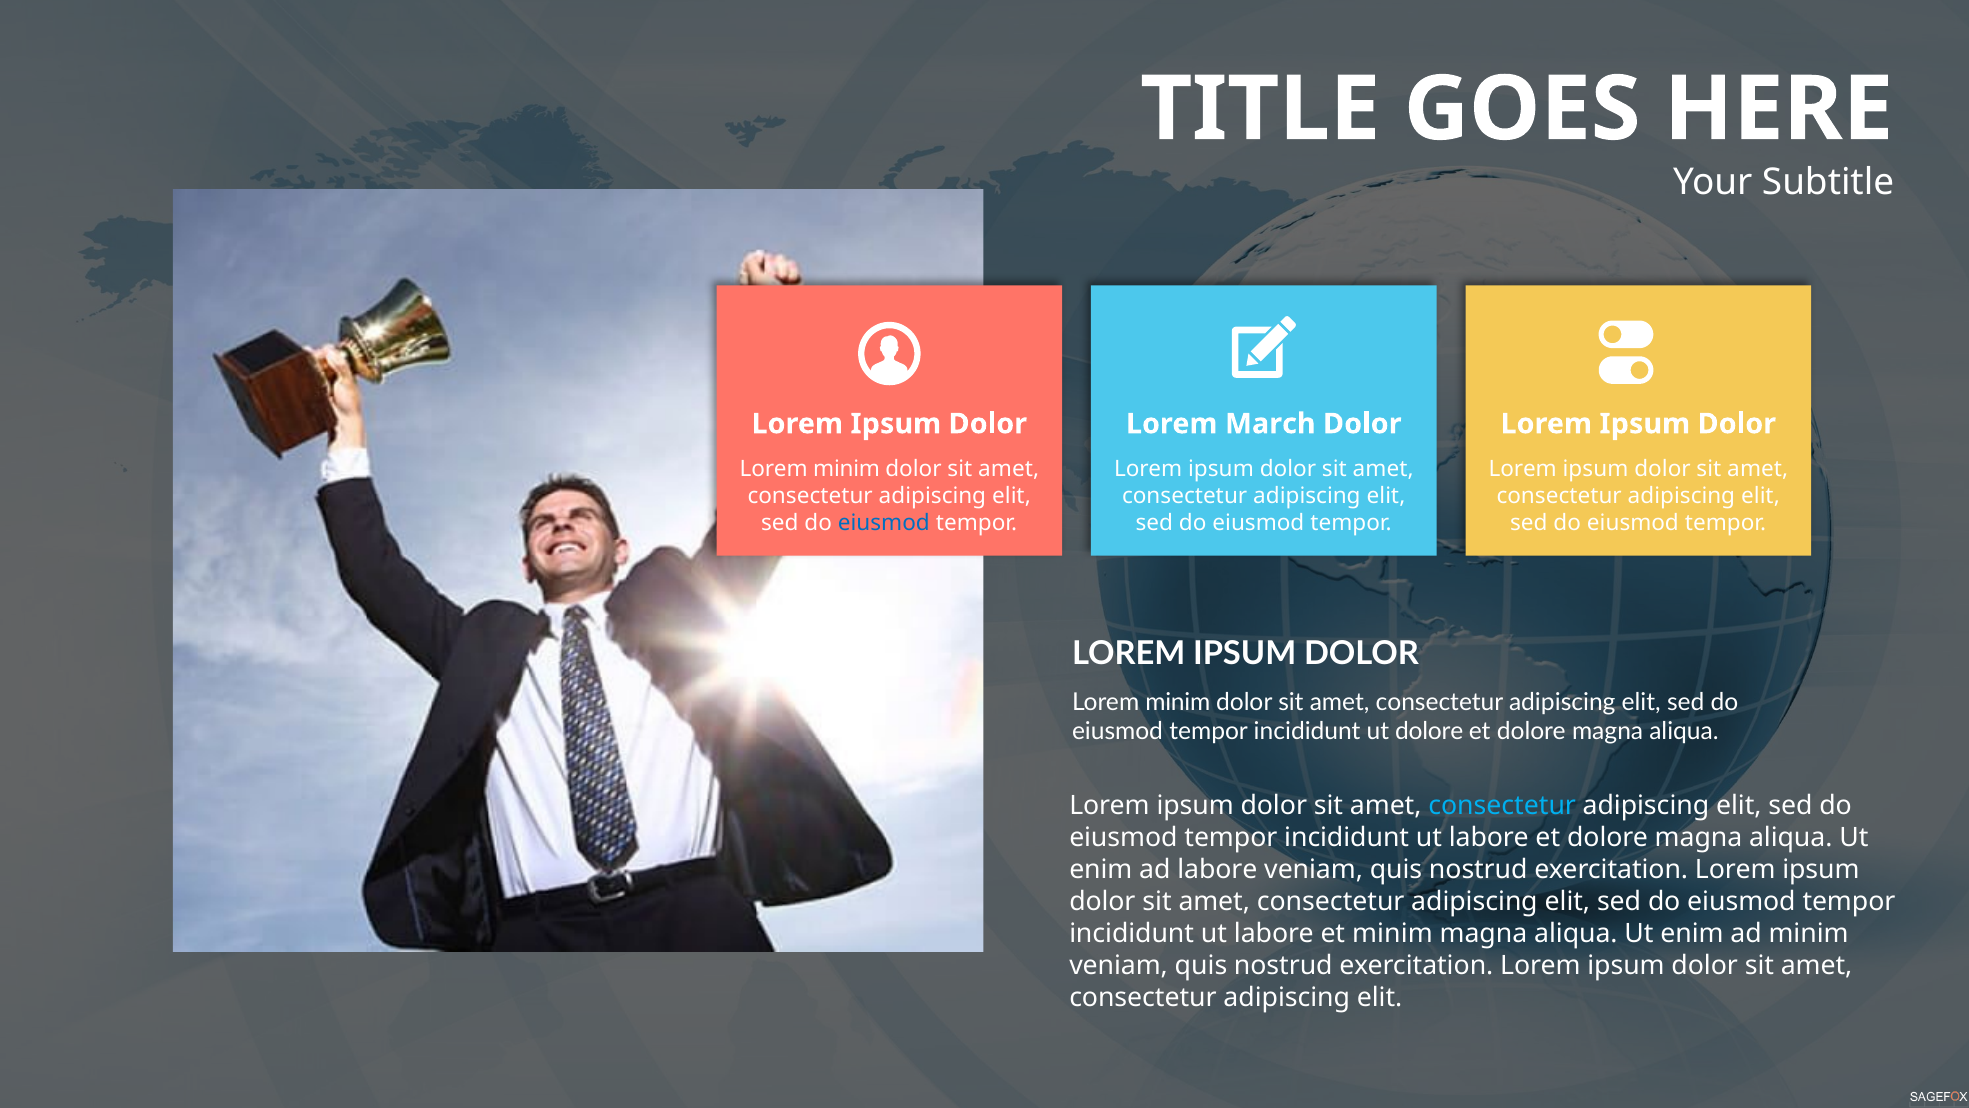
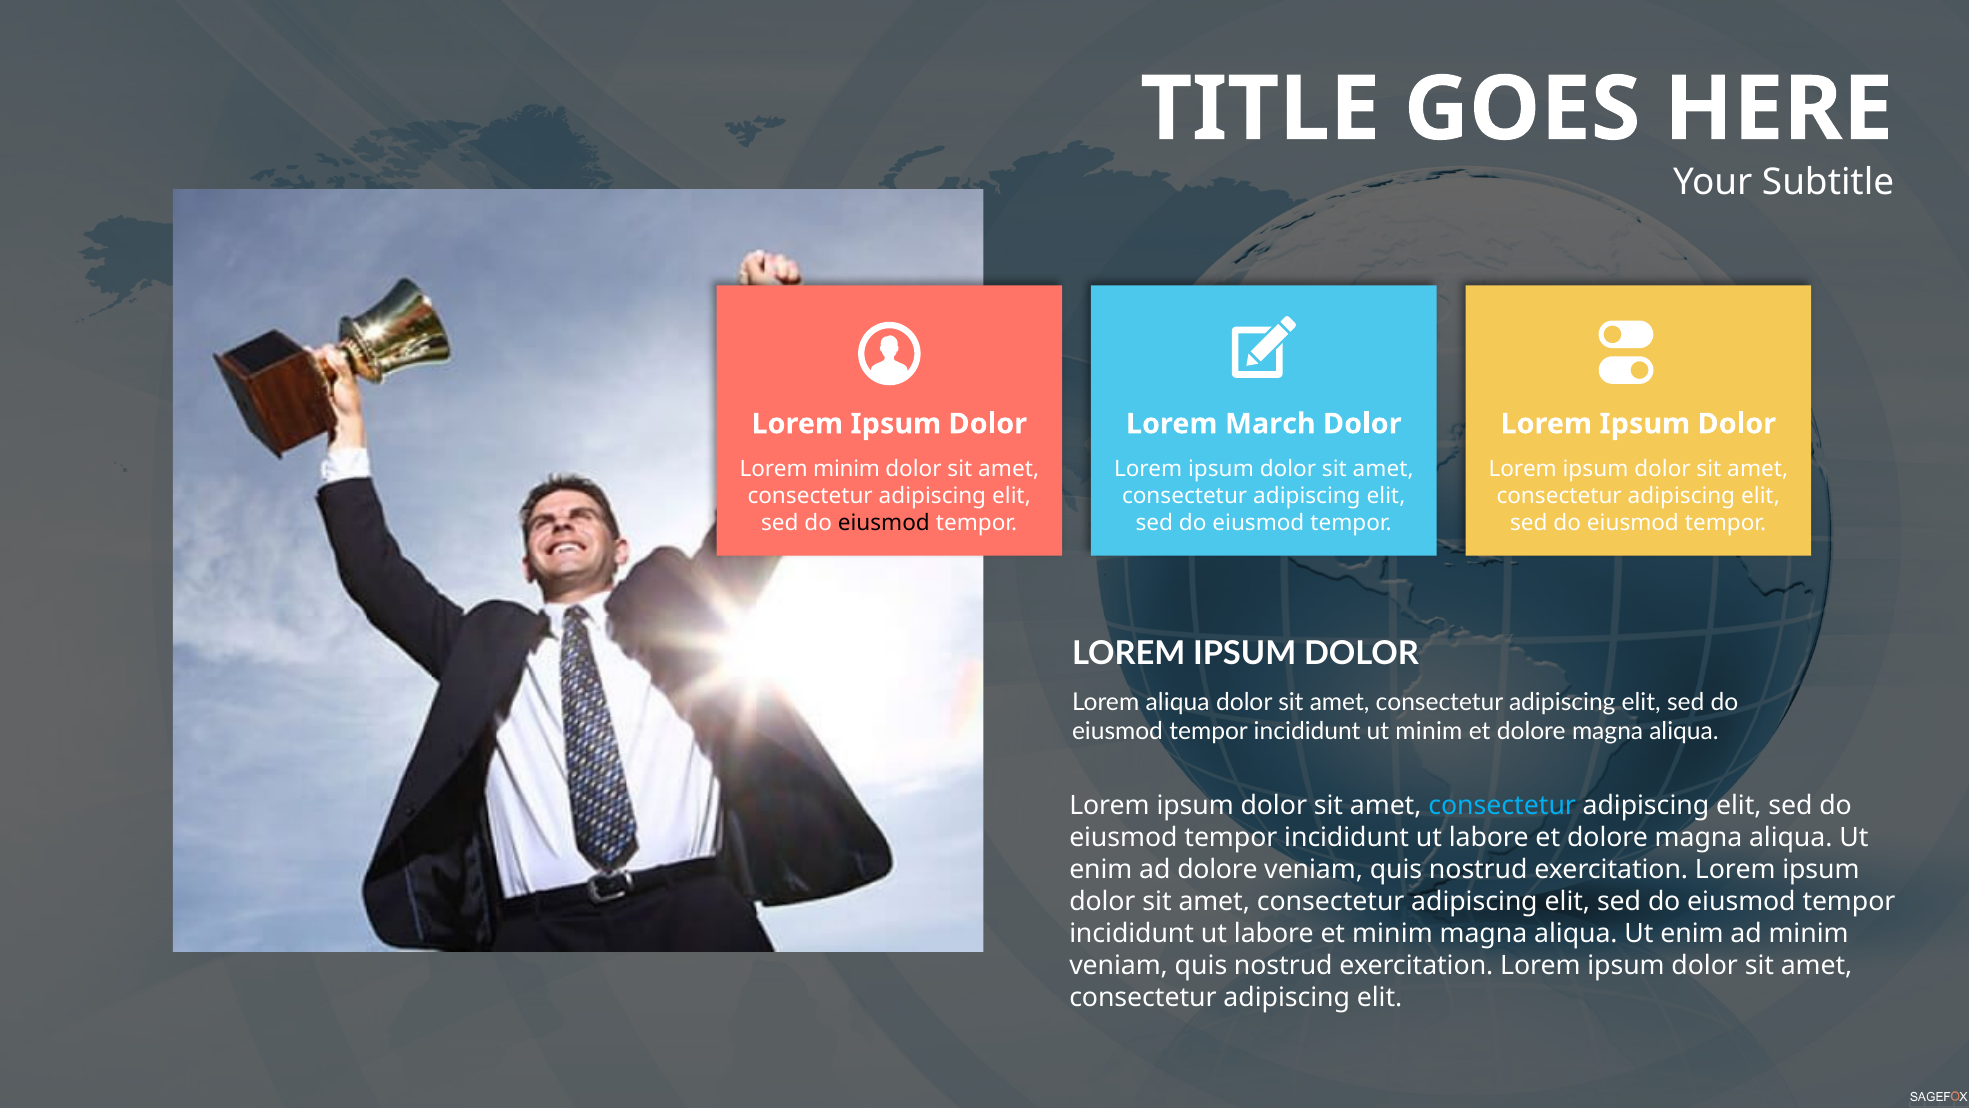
eiusmod at (884, 523) colour: blue -> black
minim at (1178, 702): minim -> aliqua
ut dolore: dolore -> minim
ad labore: labore -> dolore
